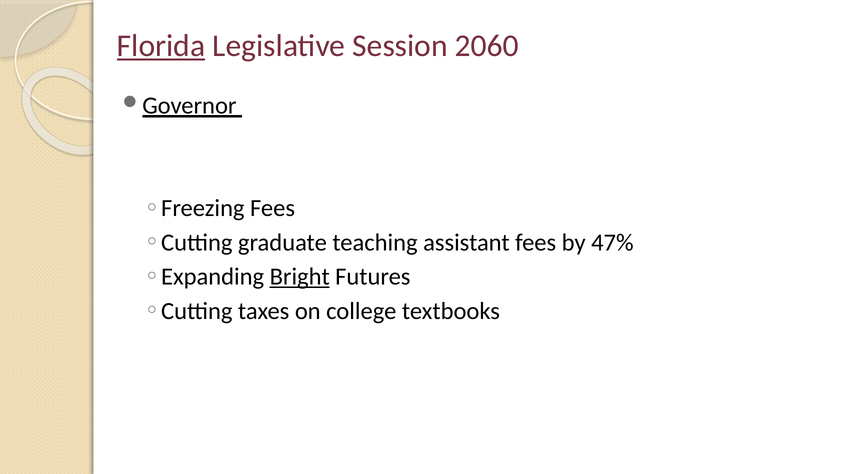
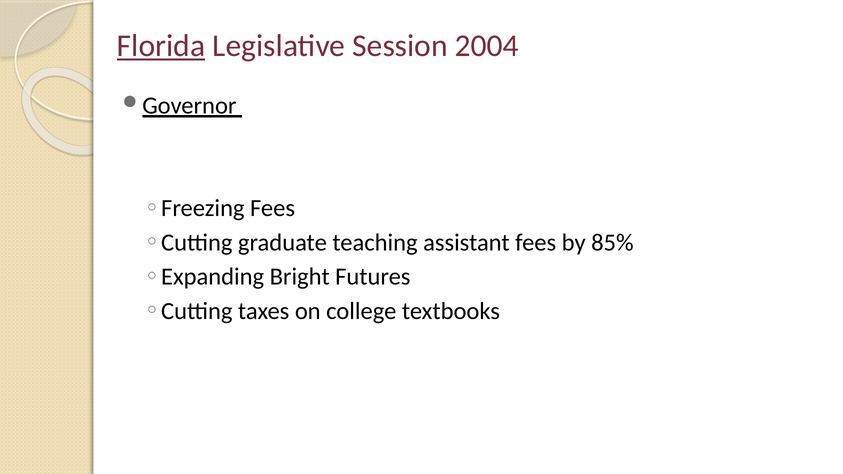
2060: 2060 -> 2004
47%: 47% -> 85%
Bright underline: present -> none
